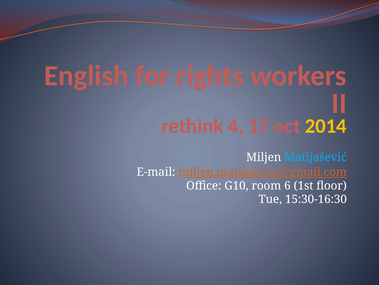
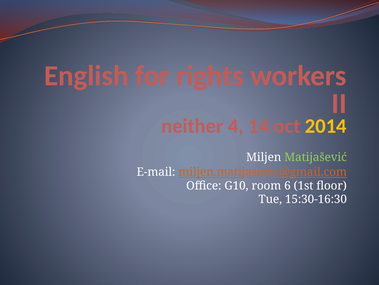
rethink: rethink -> neither
17: 17 -> 14
Matijašević colour: light blue -> light green
